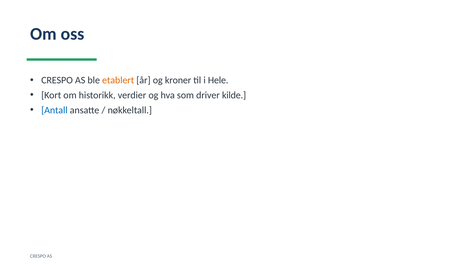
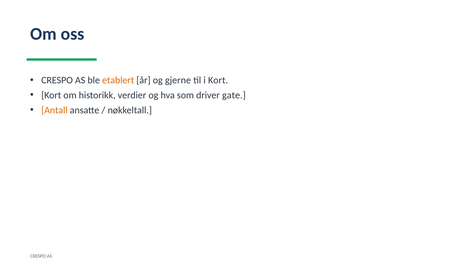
kroner: kroner -> gjerne
i Hele: Hele -> Kort
kilde: kilde -> gate
Antall colour: blue -> orange
